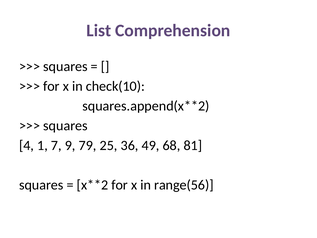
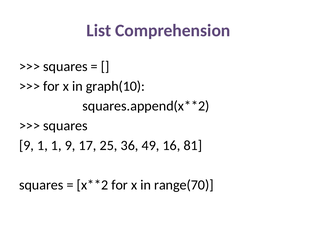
check(10: check(10 -> graph(10
4 at (26, 145): 4 -> 9
1 7: 7 -> 1
79: 79 -> 17
68: 68 -> 16
range(56: range(56 -> range(70
